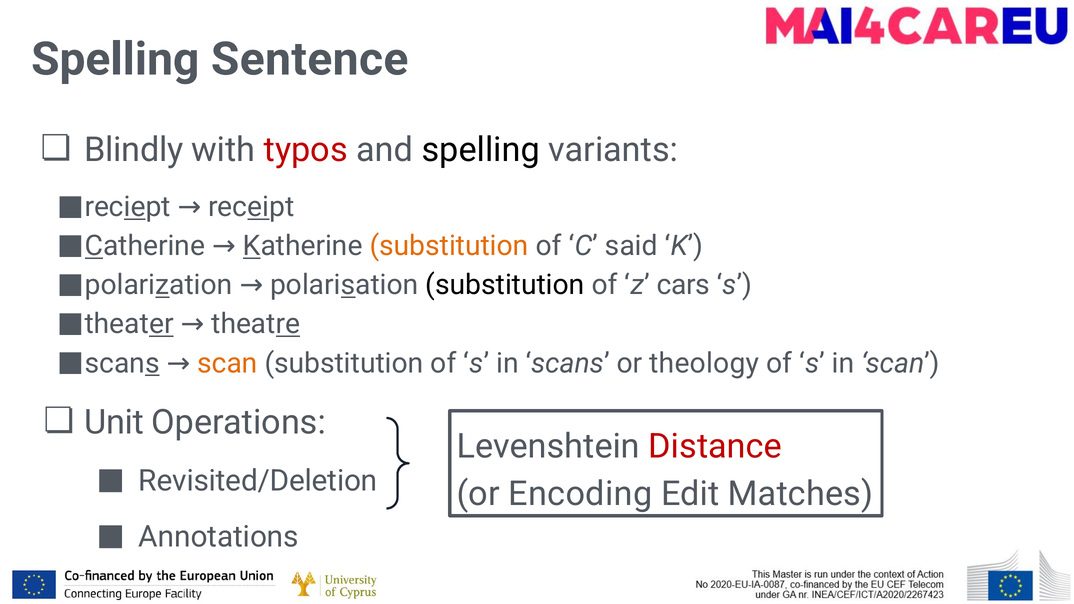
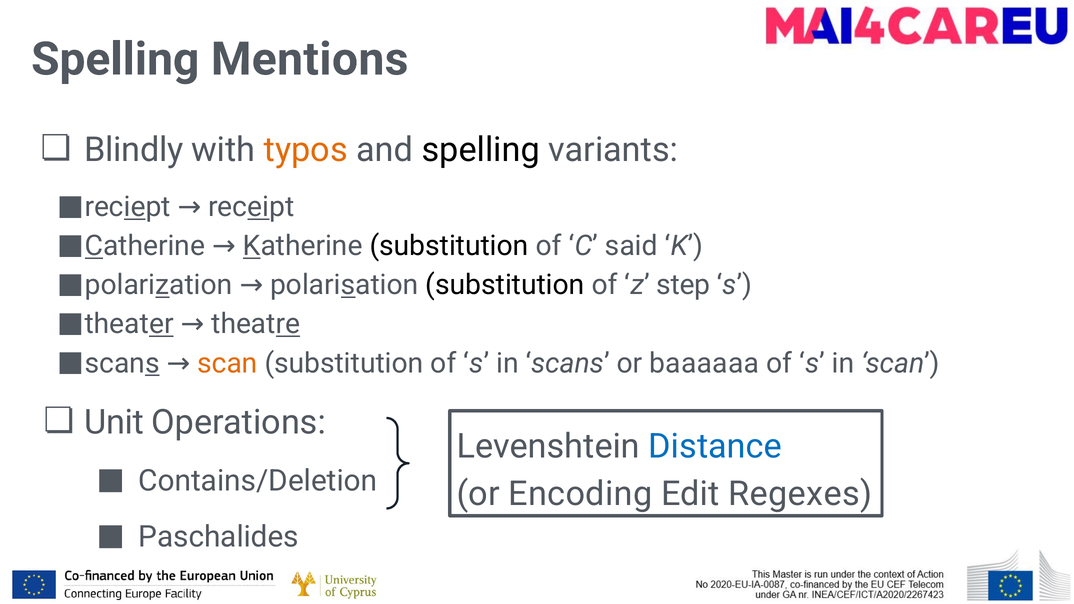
Sentence: Sentence -> Mentions
typos colour: red -> orange
substitution at (449, 246) colour: orange -> black
cars: cars -> step
theology: theology -> baaaaaa
Distance colour: red -> blue
Revisited/Deletion: Revisited/Deletion -> Contains/Deletion
Matches: Matches -> Regexes
Annotations: Annotations -> Paschalides
